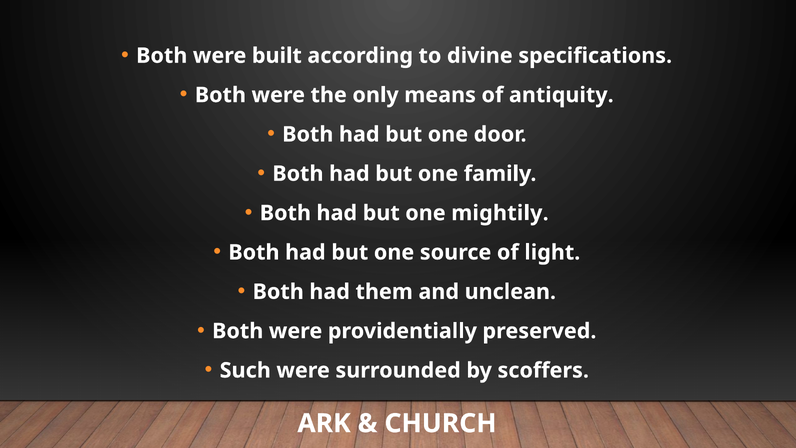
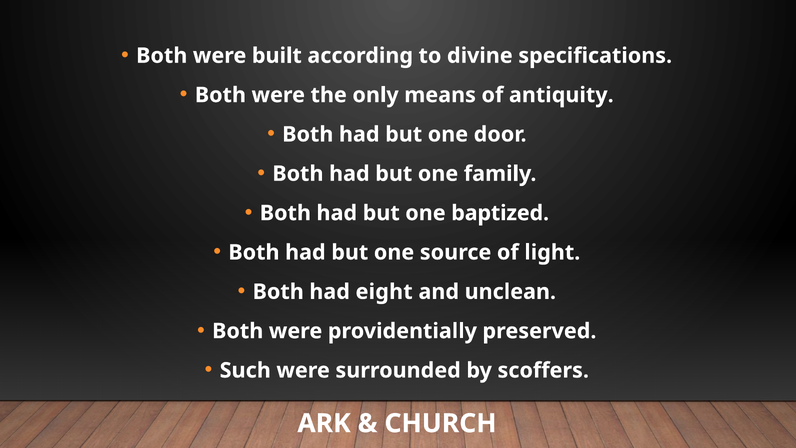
mightily: mightily -> baptized
them: them -> eight
